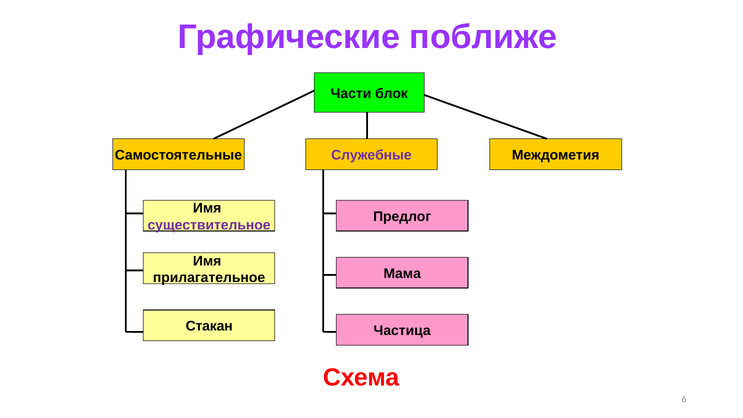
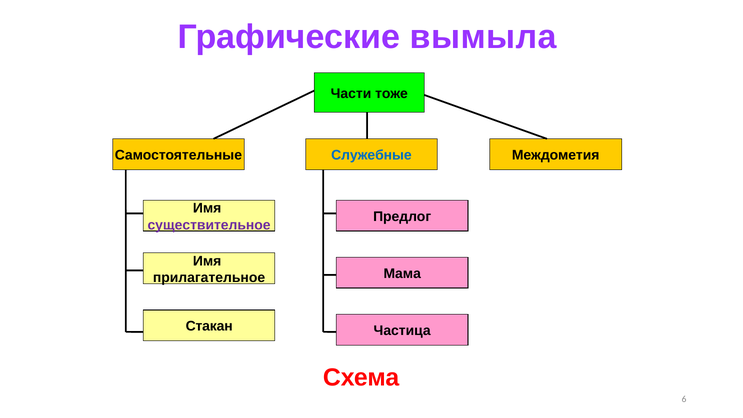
поближе: поближе -> вымыла
блок: блок -> тоже
Служебные colour: purple -> blue
